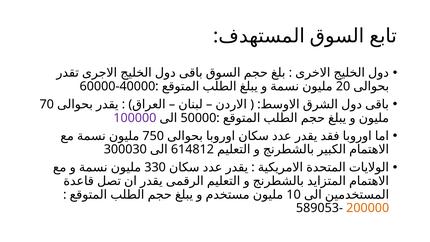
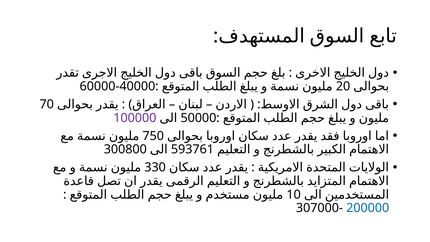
300030: 300030 -> 300800
614812: 614812 -> 593761
589053: 589053 -> 307000
200000 colour: orange -> blue
